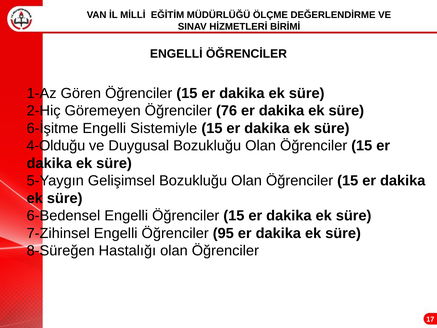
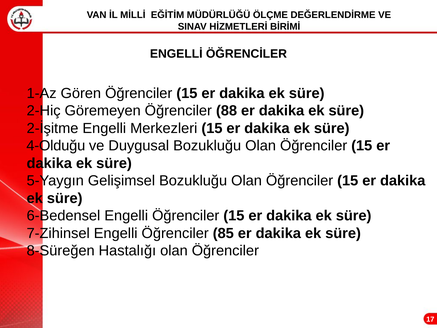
76: 76 -> 88
6-İşitme: 6-İşitme -> 2-İşitme
Sistemiyle: Sistemiyle -> Merkezleri
95: 95 -> 85
